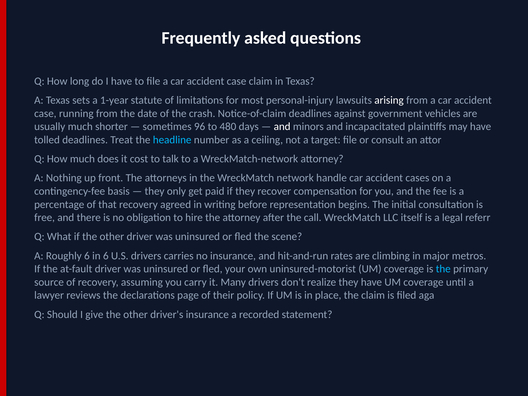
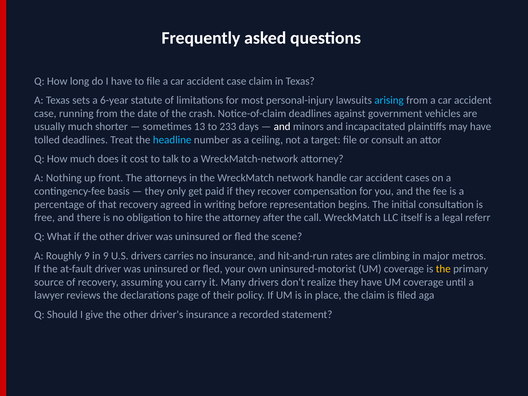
1-year: 1-year -> 6-year
arising colour: white -> light blue
96: 96 -> 13
480: 480 -> 233
Roughly 6: 6 -> 9
in 6: 6 -> 9
the at (443, 269) colour: light blue -> yellow
